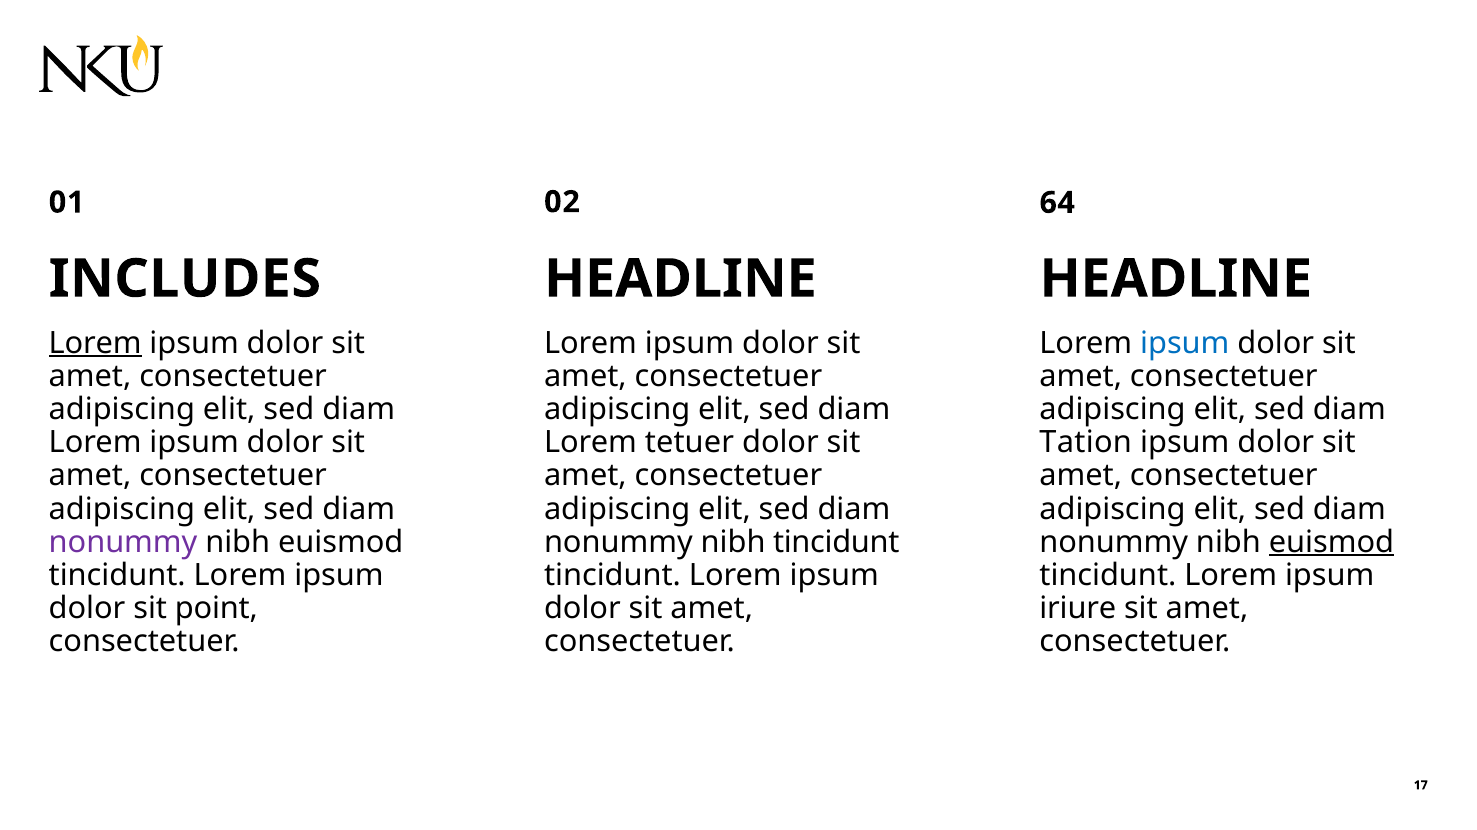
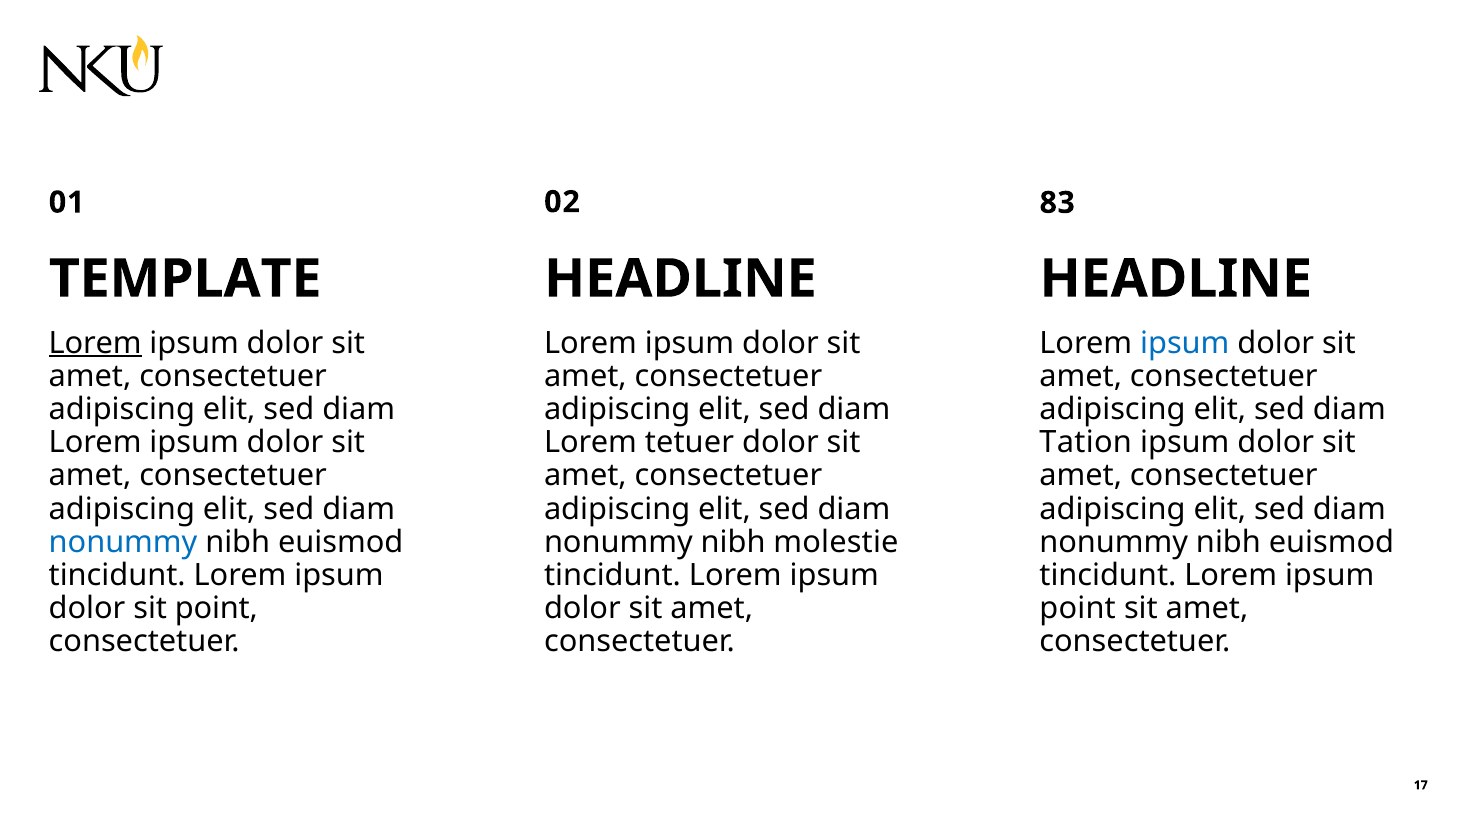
64: 64 -> 83
INCLUDES: INCLUDES -> TEMPLATE
nonummy at (123, 543) colour: purple -> blue
nibh tincidunt: tincidunt -> molestie
euismod at (1331, 543) underline: present -> none
iriure at (1078, 609): iriure -> point
